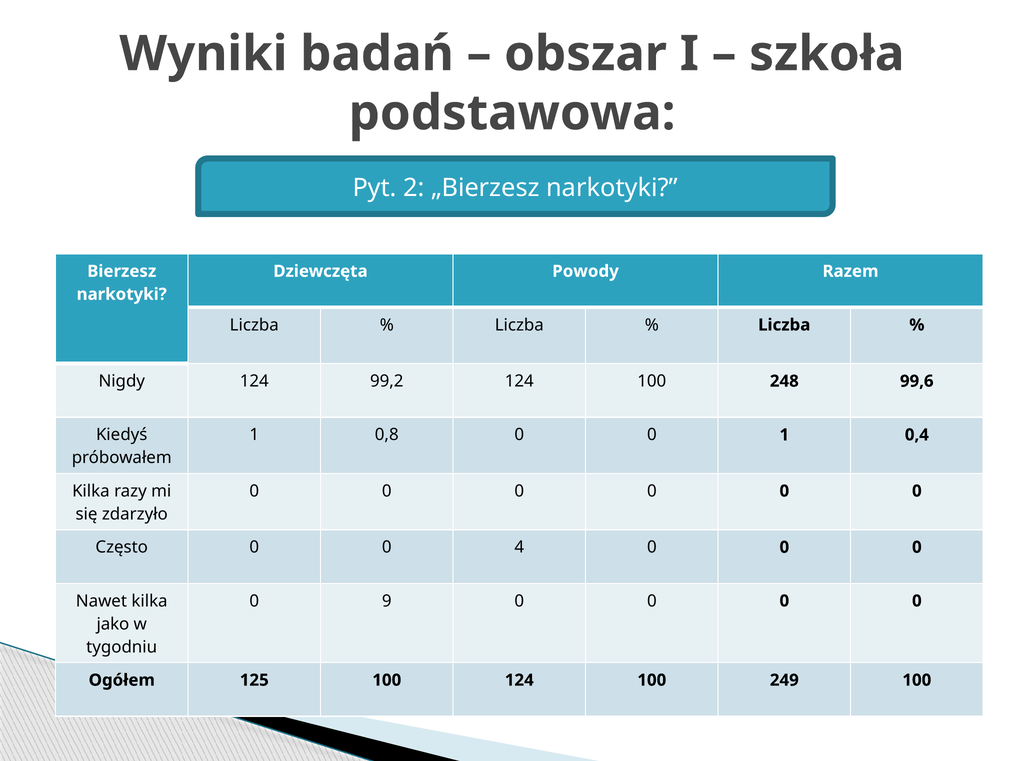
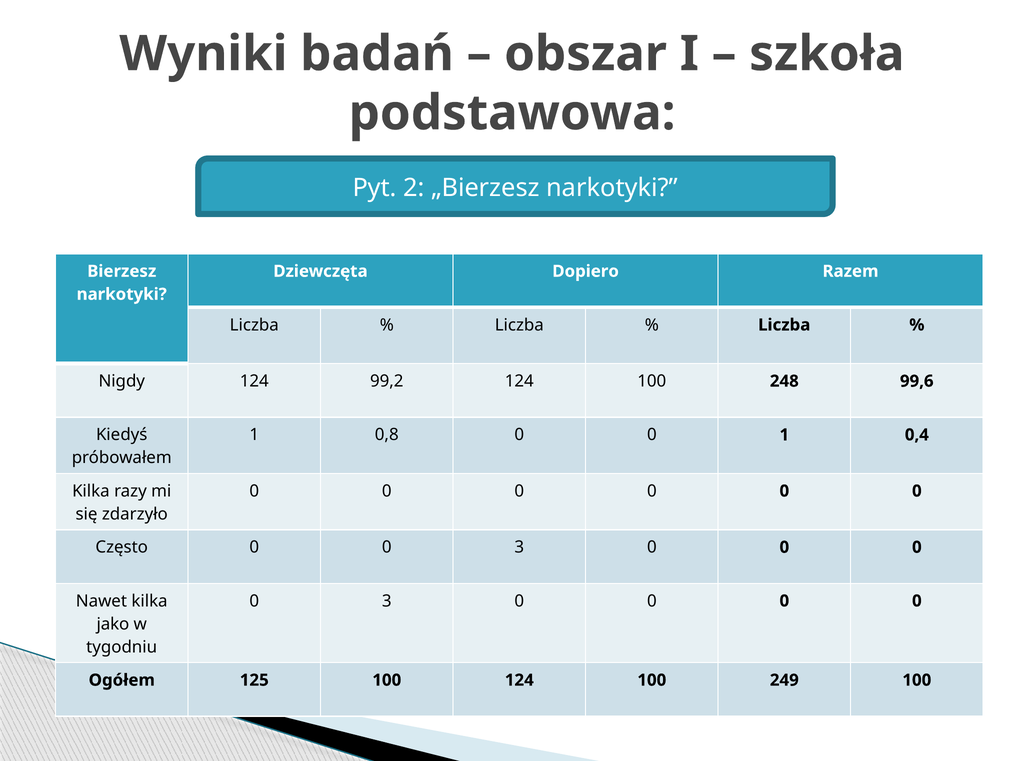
Powody: Powody -> Dopiero
0 0 4: 4 -> 3
9 at (387, 601): 9 -> 3
